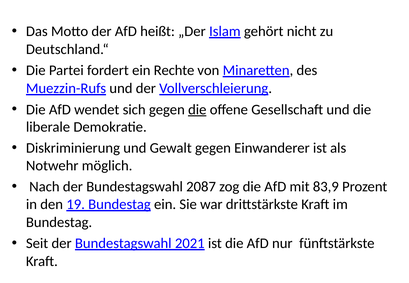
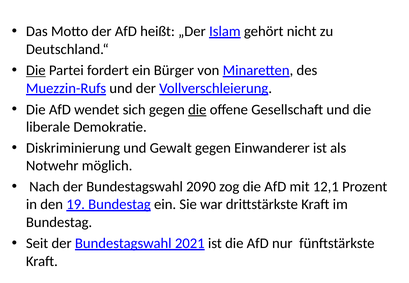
Die at (36, 70) underline: none -> present
Rechte: Rechte -> Bürger
2087: 2087 -> 2090
83,9: 83,9 -> 12,1
